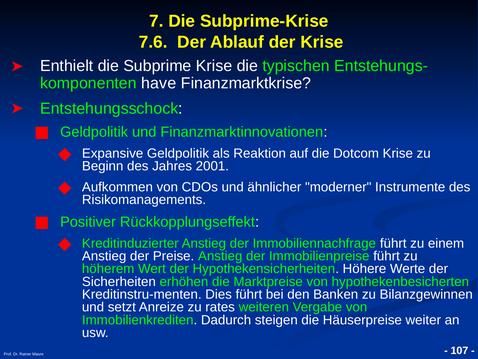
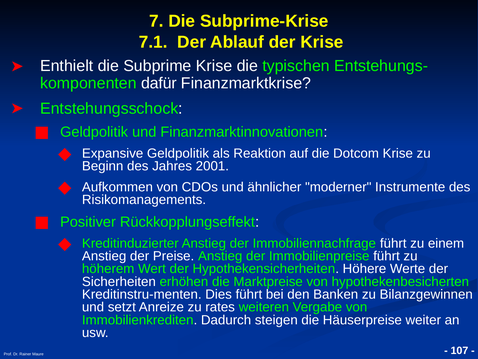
7.6: 7.6 -> 7.1
have: have -> dafür
